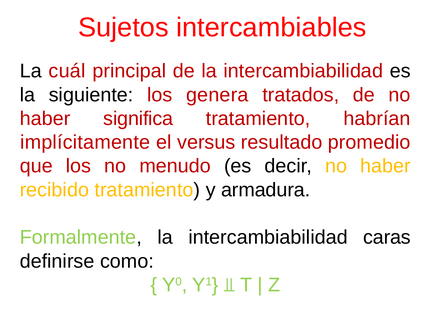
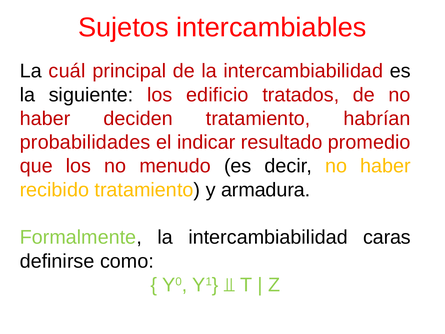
genera: genera -> edificio
significa: significa -> deciden
implícitamente: implícitamente -> probabilidades
versus: versus -> indicar
